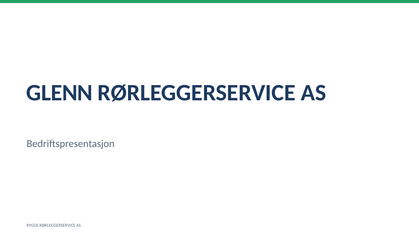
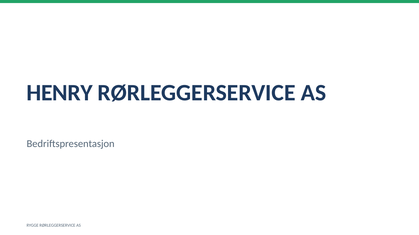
GLENN: GLENN -> HENRY
